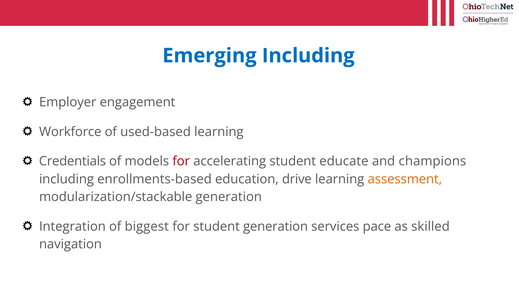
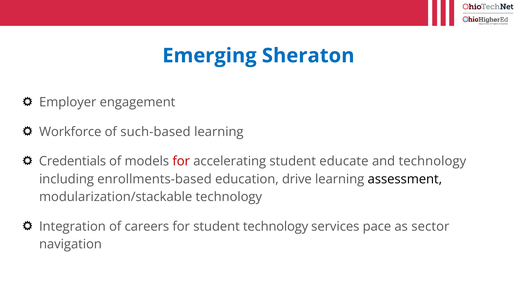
Emerging Including: Including -> Sheraton
used-based: used-based -> such-based
and champions: champions -> technology
assessment colour: orange -> black
modularization/stackable generation: generation -> technology
biggest: biggest -> careers
student generation: generation -> technology
skilled: skilled -> sector
